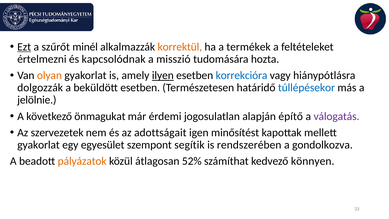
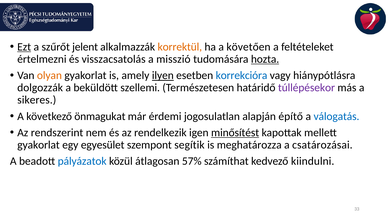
minél: minél -> jelent
termékek: termékek -> követően
kapcsolódnak: kapcsolódnak -> visszacsatolás
hozta underline: none -> present
beküldött esetben: esetben -> szellemi
túllépésekor colour: blue -> purple
jelölnie: jelölnie -> sikeres
válogatás colour: purple -> blue
szervezetek: szervezetek -> rendszerint
adottságait: adottságait -> rendelkezik
minősítést underline: none -> present
rendszerében: rendszerében -> meghatározza
gondolkozva: gondolkozva -> csatározásai
pályázatok colour: orange -> blue
52%: 52% -> 57%
könnyen: könnyen -> kiindulni
